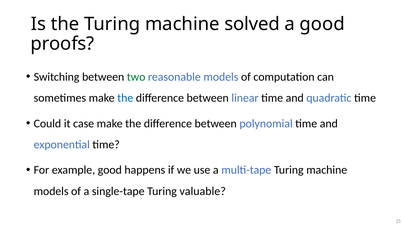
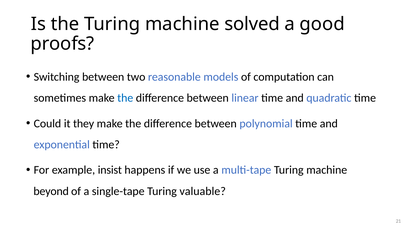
two colour: green -> black
case: case -> they
example good: good -> insist
models at (51, 192): models -> beyond
